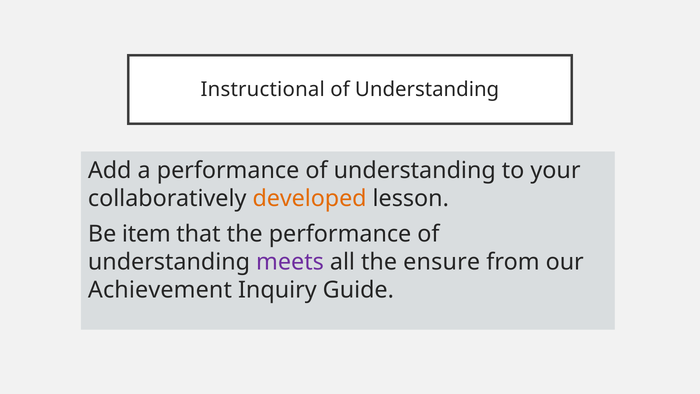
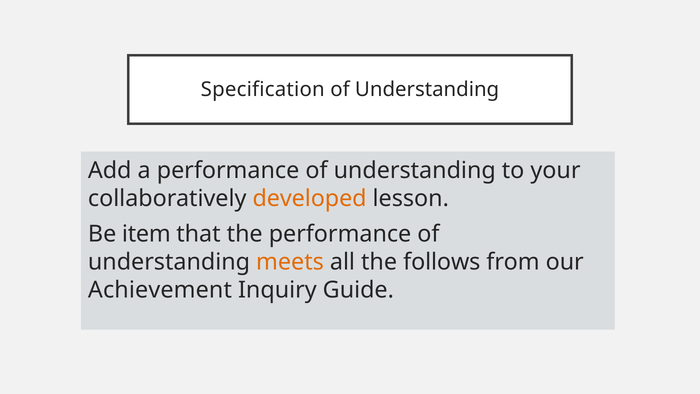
Instructional: Instructional -> Specification
meets colour: purple -> orange
ensure: ensure -> follows
